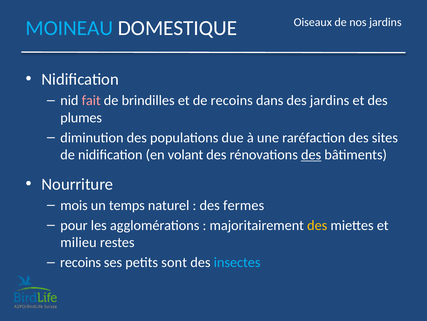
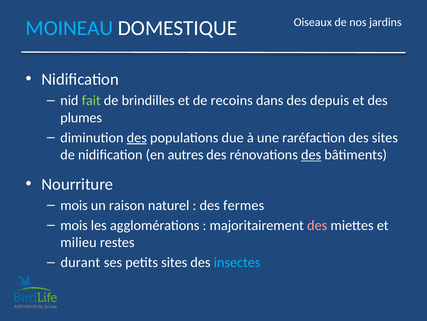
fait colour: pink -> light green
des jardins: jardins -> depuis
des at (137, 137) underline: none -> present
volant: volant -> autres
temps: temps -> raison
pour at (74, 225): pour -> mois
des at (317, 225) colour: yellow -> pink
recoins at (81, 262): recoins -> durant
petits sont: sont -> sites
